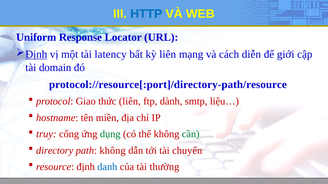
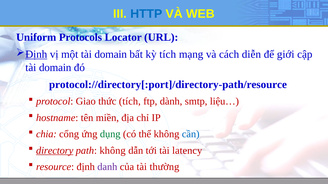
Response: Response -> Protocols
một tài latency: latency -> domain
kỳ liên: liên -> tích
protocol://resource[:port]/directory-path/resource: protocol://resource[:port]/directory-path/resource -> protocol://directory[:port]/directory-path/resource
thức liên: liên -> tích
truy: truy -> chia
cần colour: green -> blue
directory underline: none -> present
chuyển: chuyển -> latency
danh colour: blue -> purple
